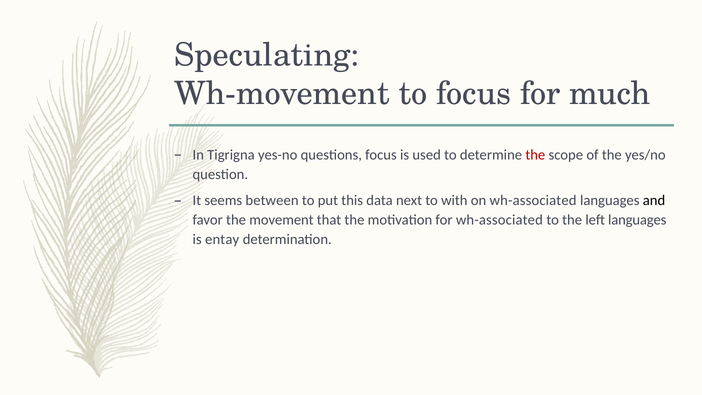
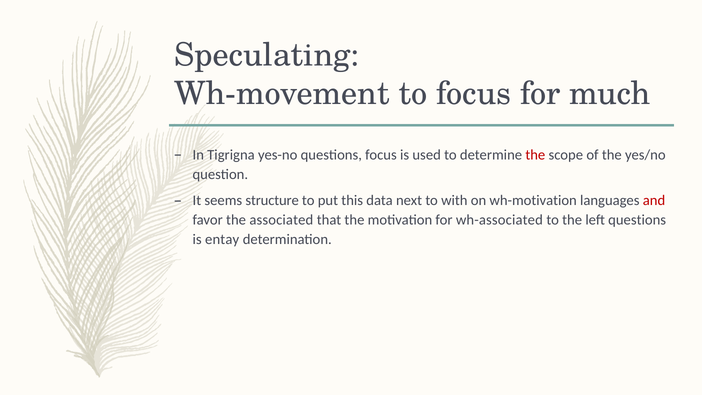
between: between -> structure
on wh-associated: wh-associated -> wh-motivation
and colour: black -> red
movement: movement -> associated
left languages: languages -> questions
